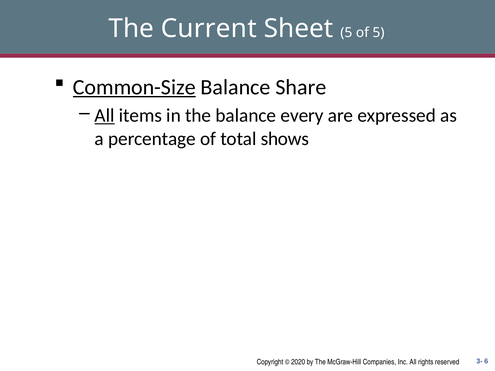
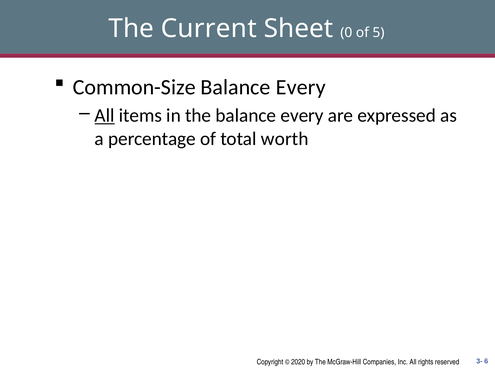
Sheet 5: 5 -> 0
Common-Size underline: present -> none
Share at (301, 87): Share -> Every
shows: shows -> worth
